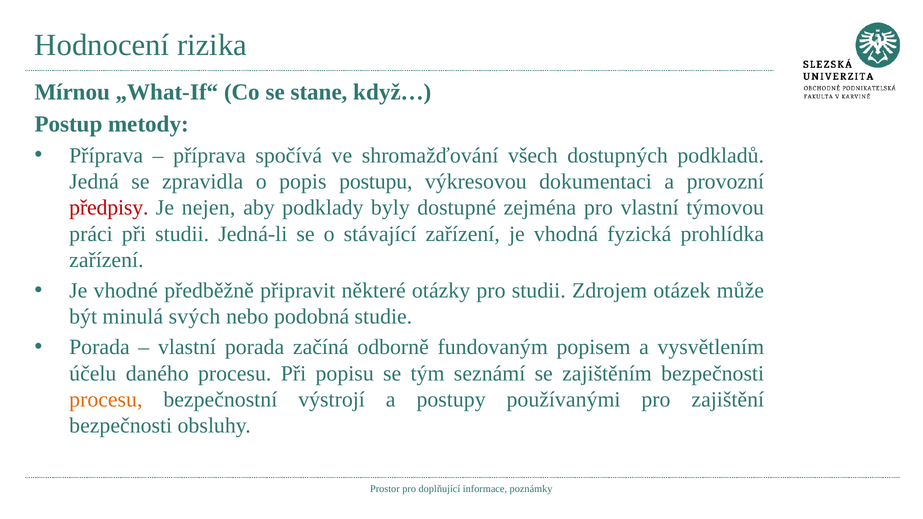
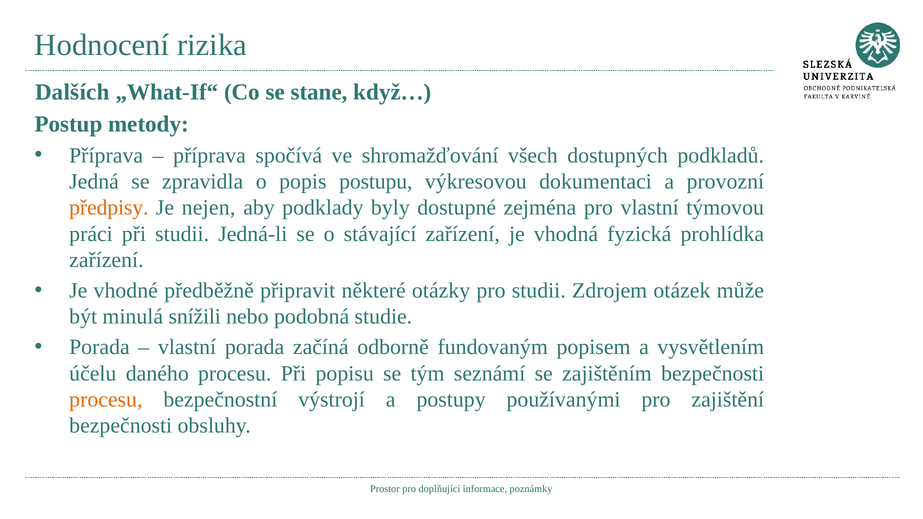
Mírnou: Mírnou -> Dalších
předpisy colour: red -> orange
svých: svých -> snížili
